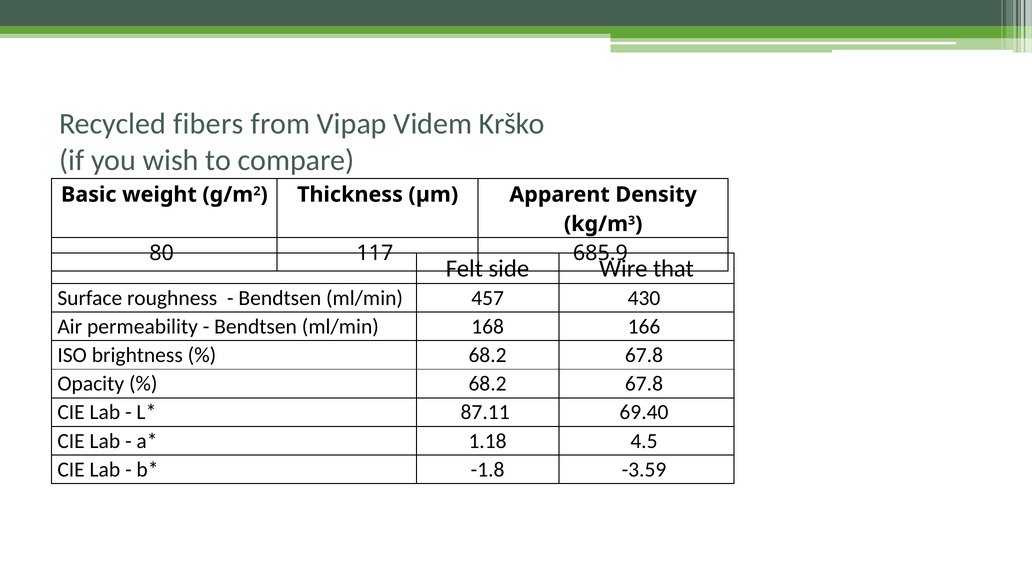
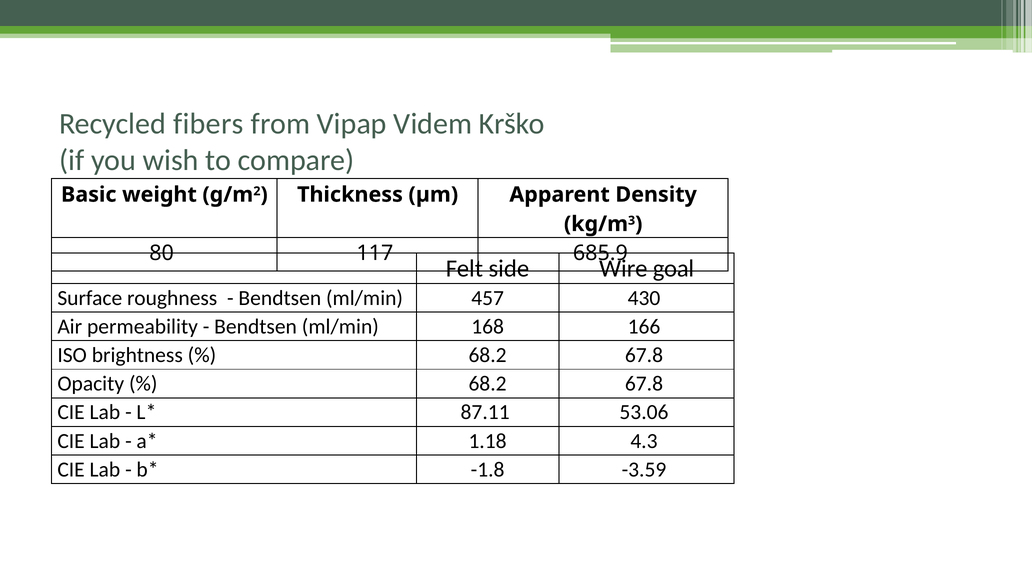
that: that -> goal
69.40: 69.40 -> 53.06
4.5: 4.5 -> 4.3
